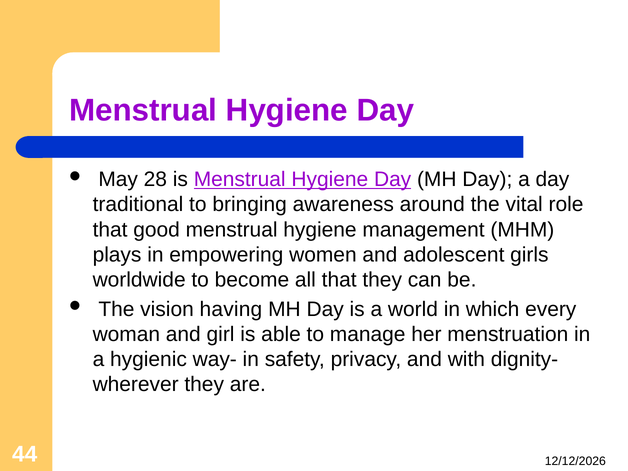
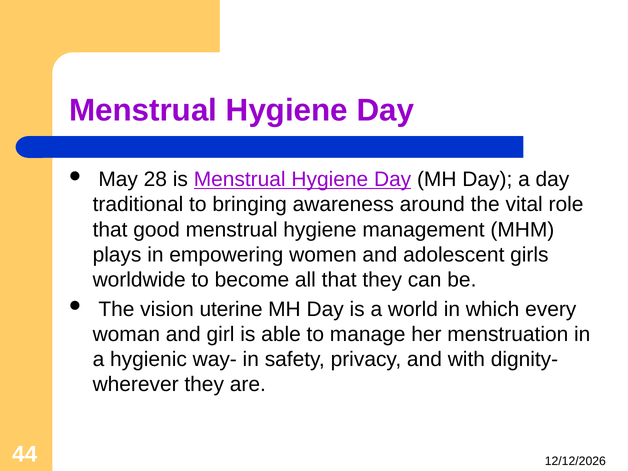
having: having -> uterine
